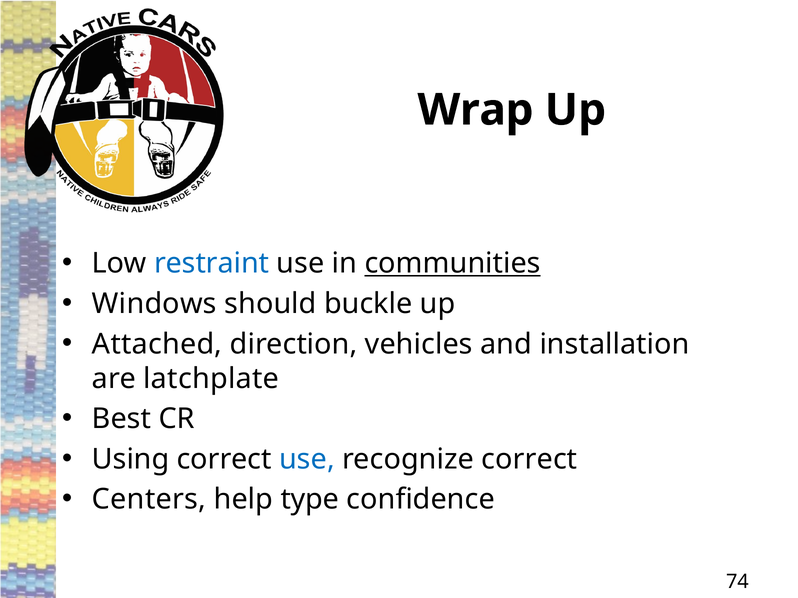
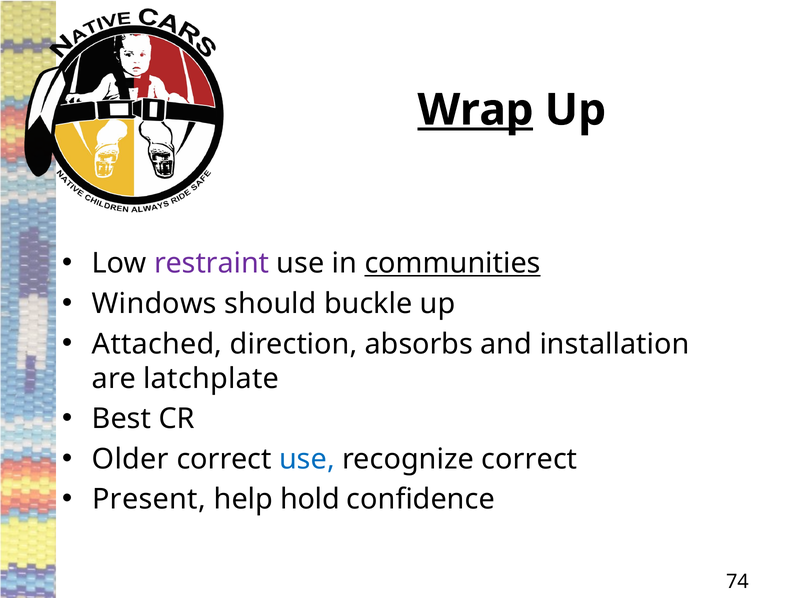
Wrap underline: none -> present
restraint colour: blue -> purple
vehicles: vehicles -> absorbs
Using: Using -> Older
Centers: Centers -> Present
type: type -> hold
